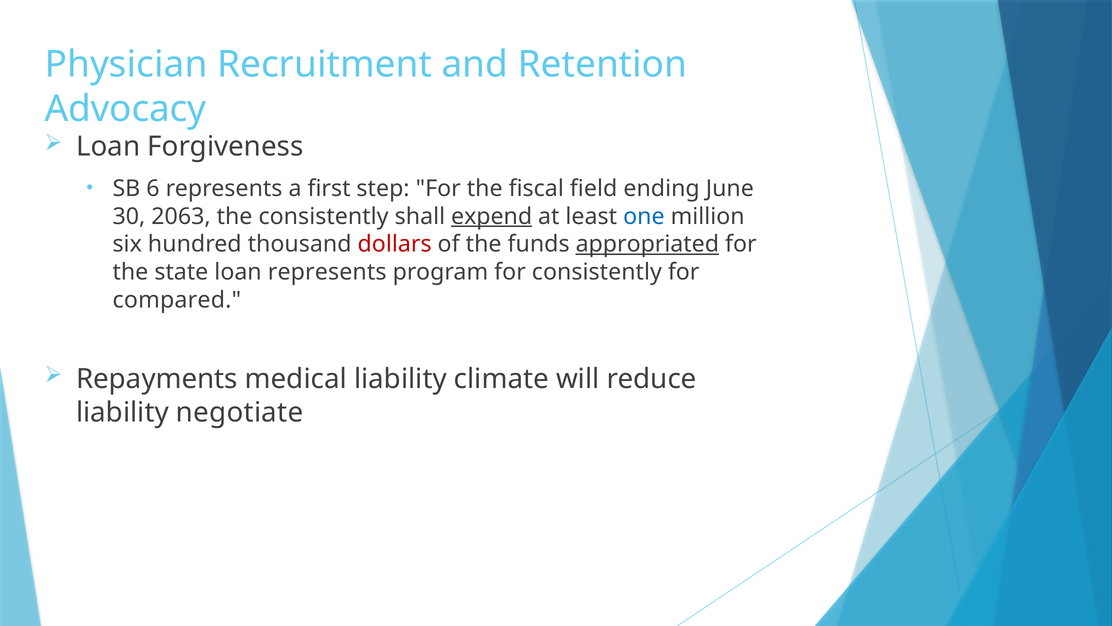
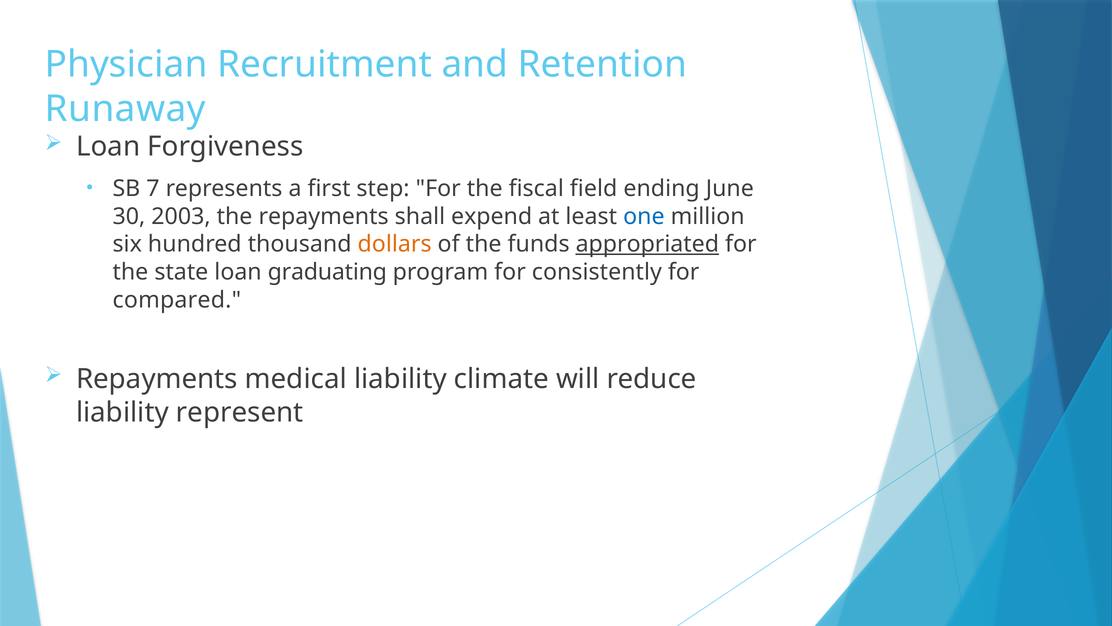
Advocacy: Advocacy -> Runaway
6: 6 -> 7
2063: 2063 -> 2003
the consistently: consistently -> repayments
expend underline: present -> none
dollars colour: red -> orange
loan represents: represents -> graduating
negotiate: negotiate -> represent
